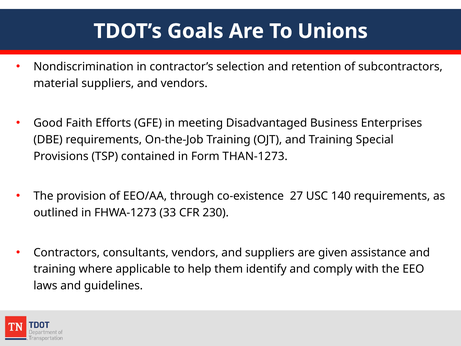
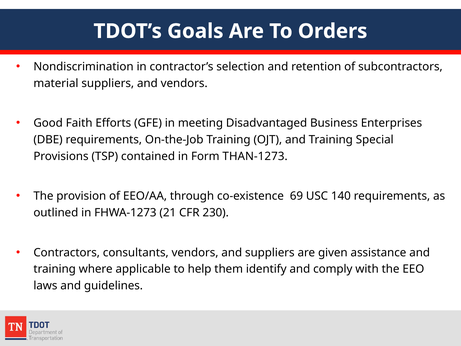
Unions: Unions -> Orders
27: 27 -> 69
33: 33 -> 21
